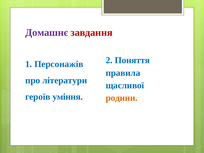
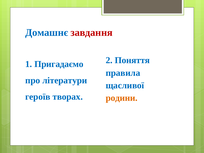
Домашнє colour: purple -> blue
Персонажів: Персонажів -> Пригадаємо
уміння: уміння -> творах
